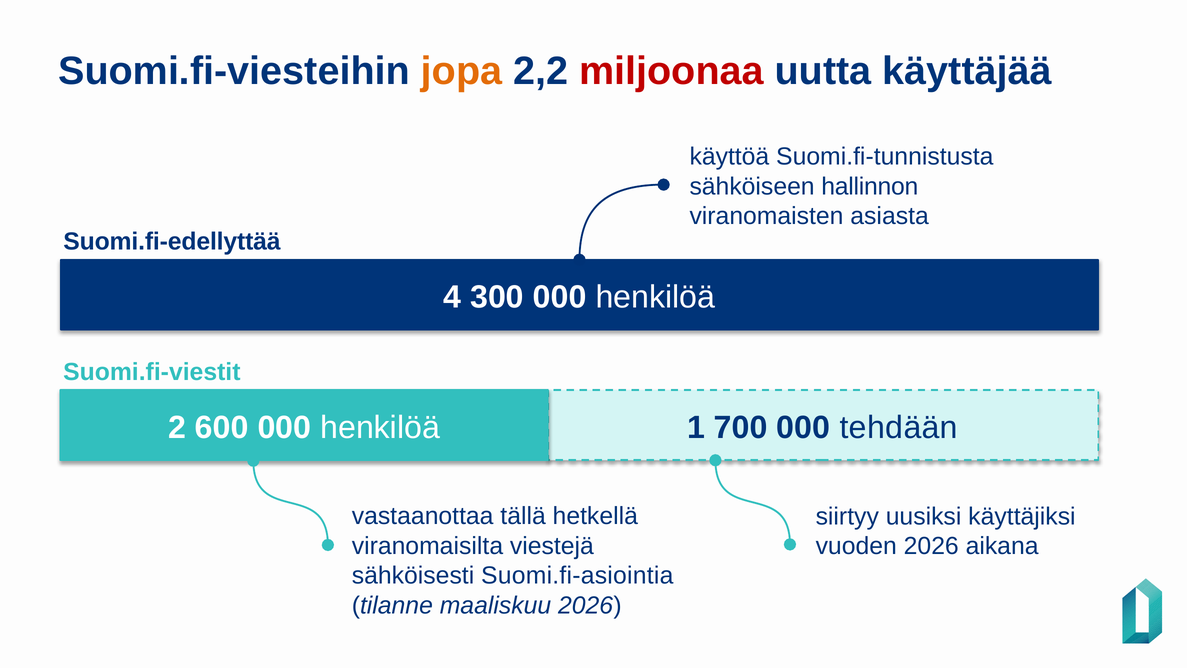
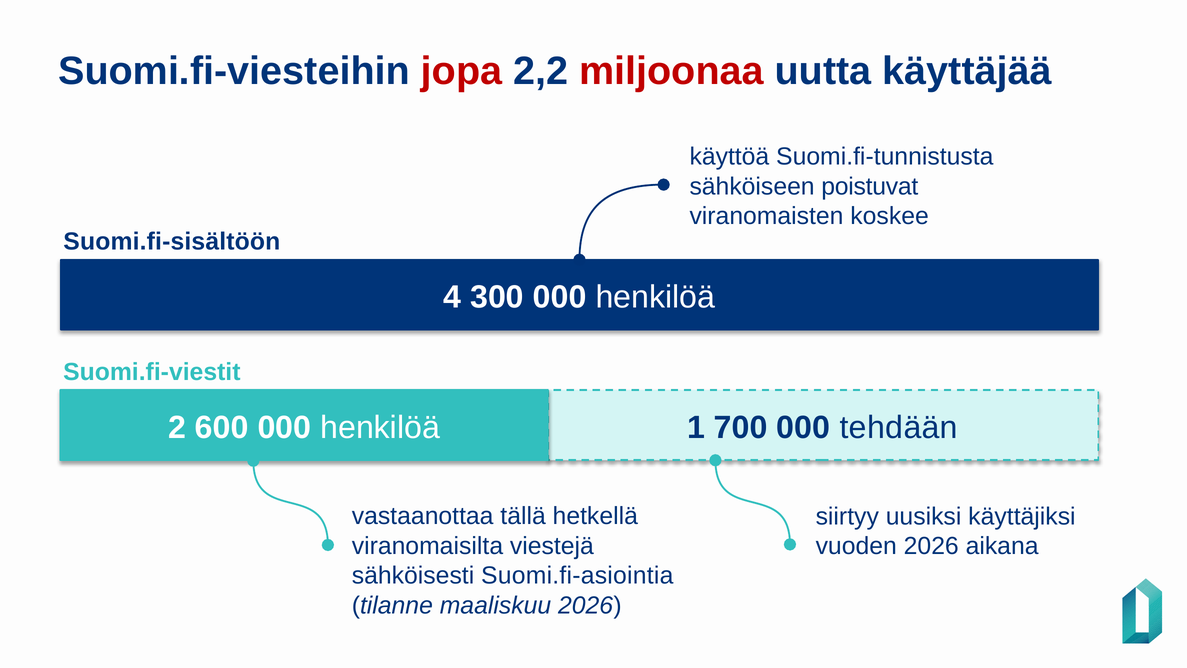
jopa colour: orange -> red
hallinnon: hallinnon -> poistuvat
asiasta: asiasta -> koskee
Suomi.fi-edellyttää: Suomi.fi-edellyttää -> Suomi.fi-sisältöön
